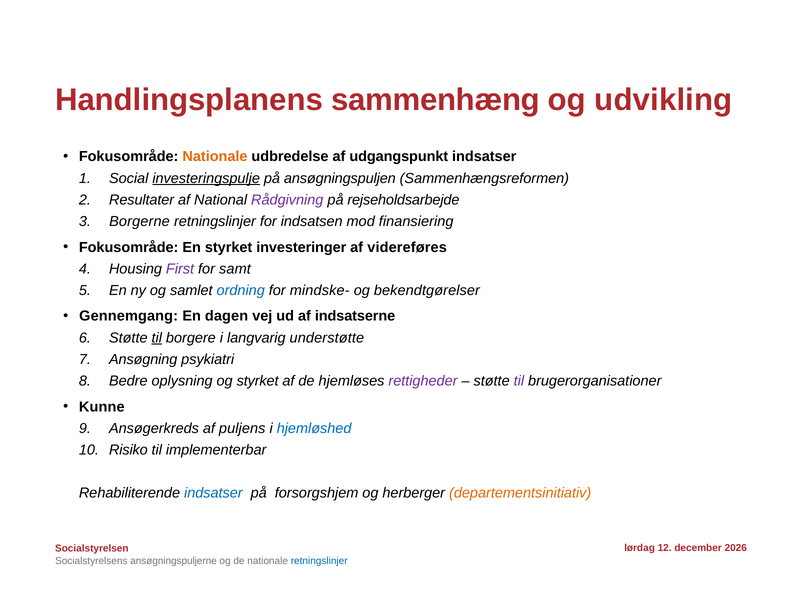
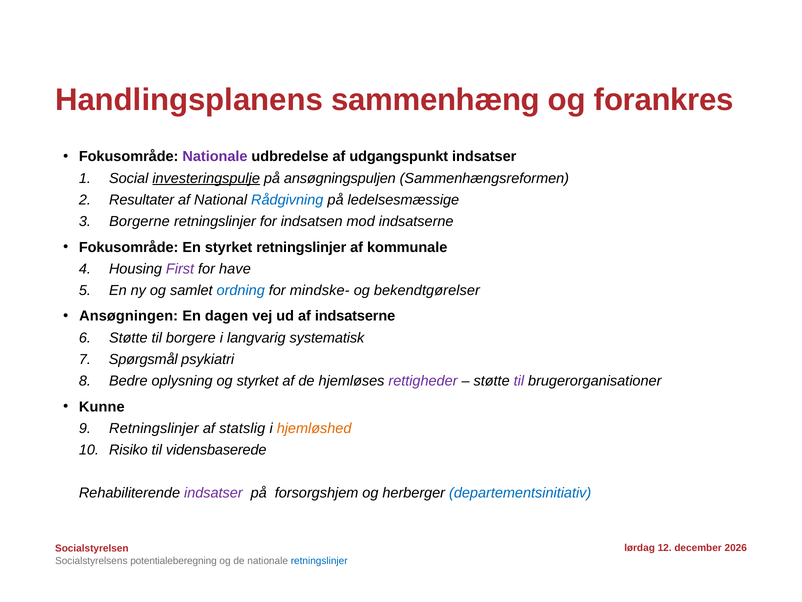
udvikling: udvikling -> forankres
Nationale at (215, 157) colour: orange -> purple
Rådgivning colour: purple -> blue
rejseholdsarbejde: rejseholdsarbejde -> ledelsesmæssige
mod finansiering: finansiering -> indsatserne
styrket investeringer: investeringer -> retningslinjer
videreføres: videreføres -> kommunale
samt: samt -> have
Gennemgang: Gennemgang -> Ansøgningen
til at (157, 337) underline: present -> none
understøtte: understøtte -> systematisk
Ansøgning: Ansøgning -> Spørgsmål
Ansøgerkreds at (154, 428): Ansøgerkreds -> Retningslinjer
puljens: puljens -> statslig
hjemløshed colour: blue -> orange
implementerbar: implementerbar -> vidensbaserede
indsatser at (213, 493) colour: blue -> purple
departementsinitiativ colour: orange -> blue
ansøgningspuljerne: ansøgningspuljerne -> potentialeberegning
